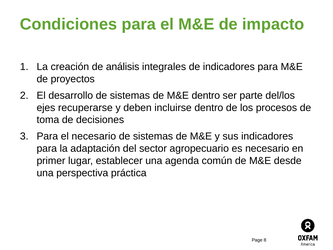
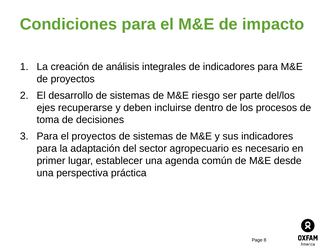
M&E dentro: dentro -> riesgo
el necesario: necesario -> proyectos
